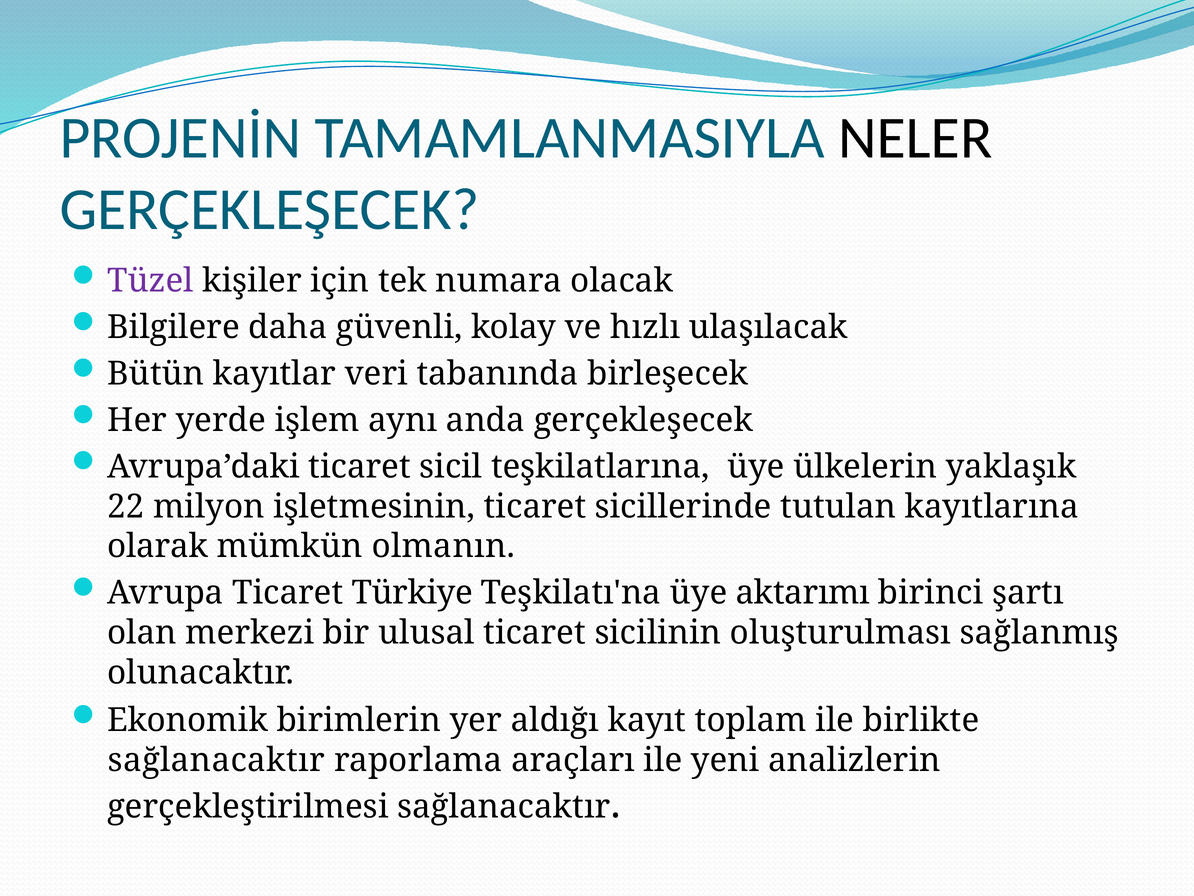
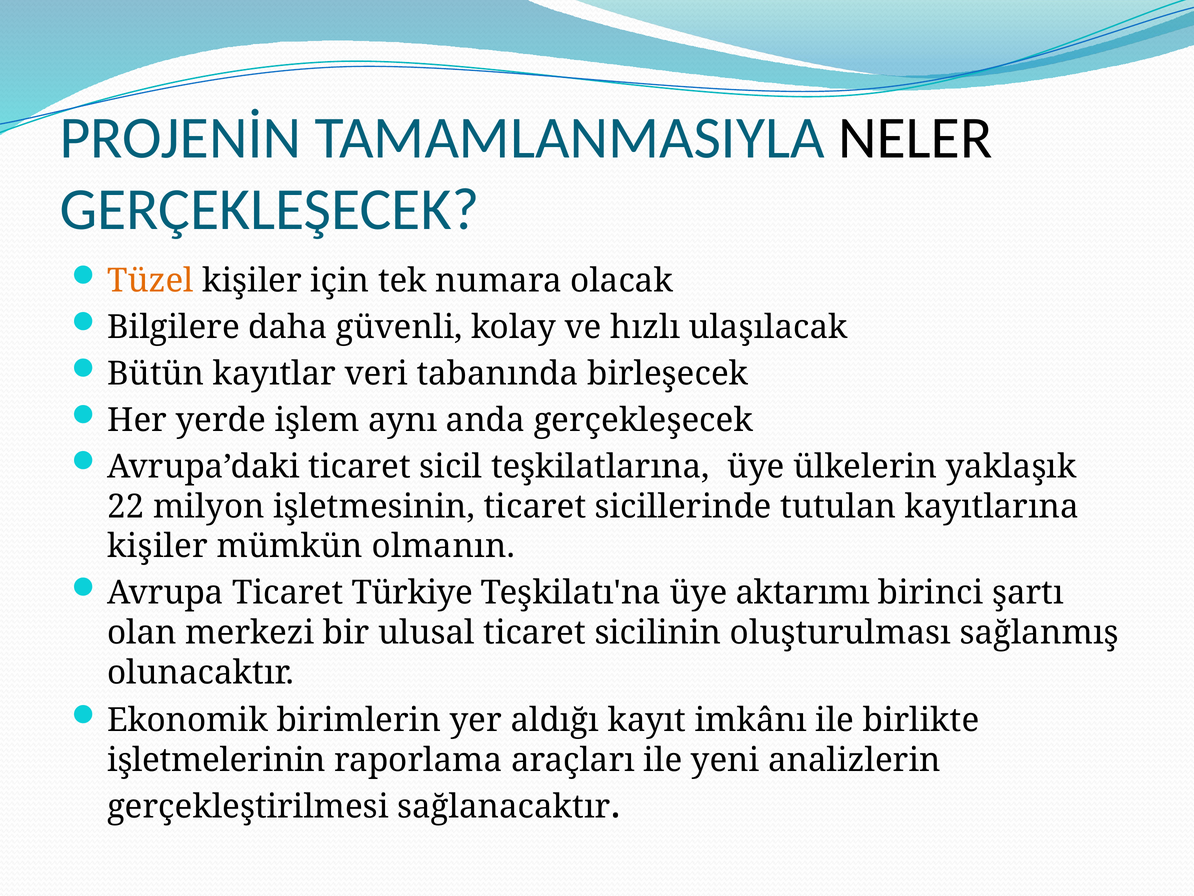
Tüzel colour: purple -> orange
olarak at (158, 546): olarak -> kişiler
toplam: toplam -> imkânı
sağlanacaktır at (216, 760): sağlanacaktır -> işletmelerinin
